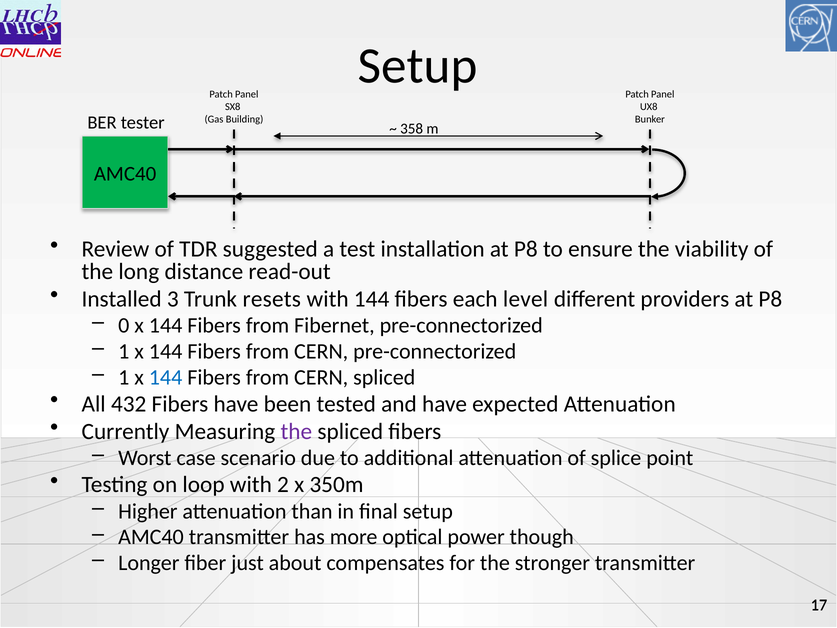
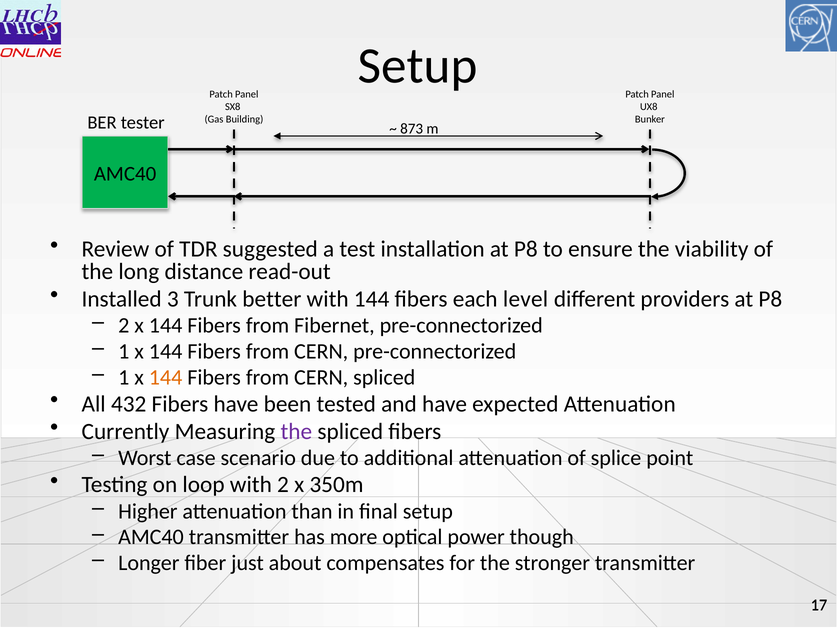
358: 358 -> 873
resets: resets -> better
0 at (124, 325): 0 -> 2
144 at (166, 377) colour: blue -> orange
